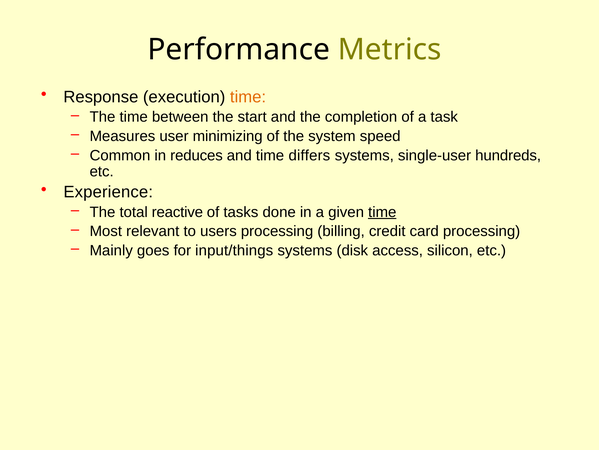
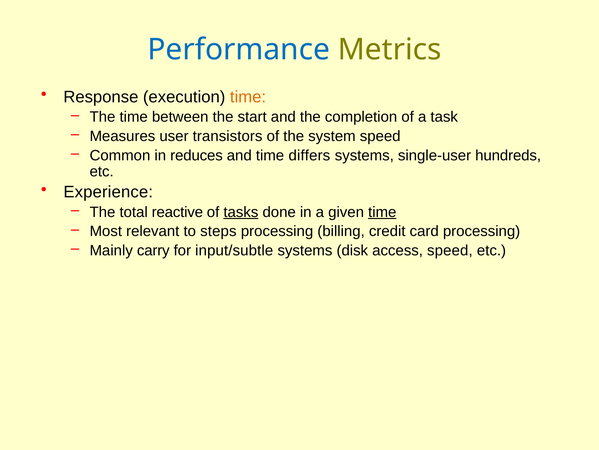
Performance colour: black -> blue
minimizing: minimizing -> transistors
tasks underline: none -> present
users: users -> steps
goes: goes -> carry
input/things: input/things -> input/subtle
access silicon: silicon -> speed
